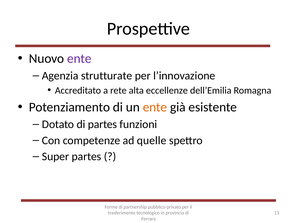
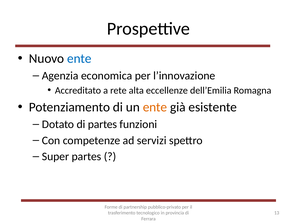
ente at (79, 59) colour: purple -> blue
strutturate: strutturate -> economica
quelle: quelle -> servizi
